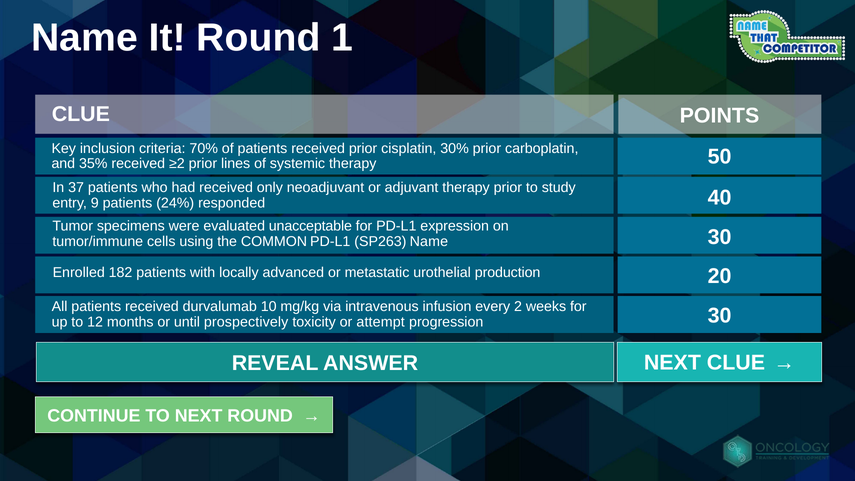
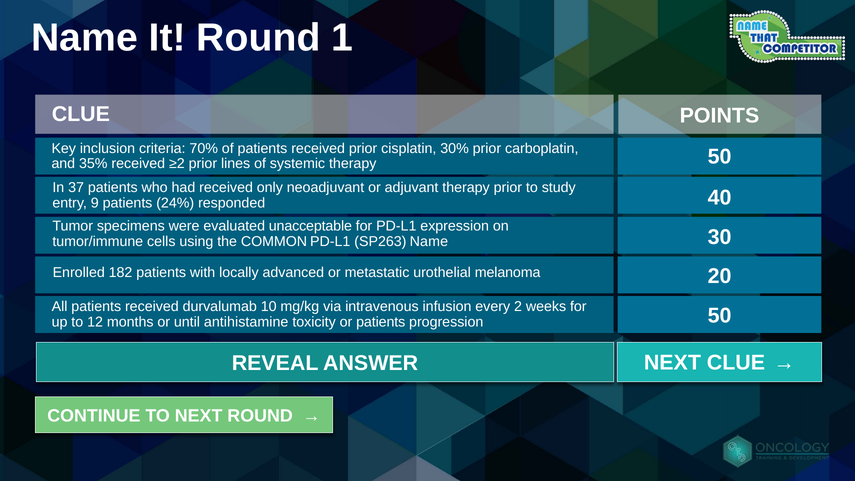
production: production -> melanoma
prospectively: prospectively -> antihistamine
or attempt: attempt -> patients
progression 30: 30 -> 50
